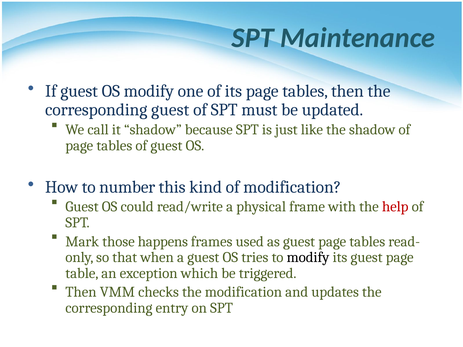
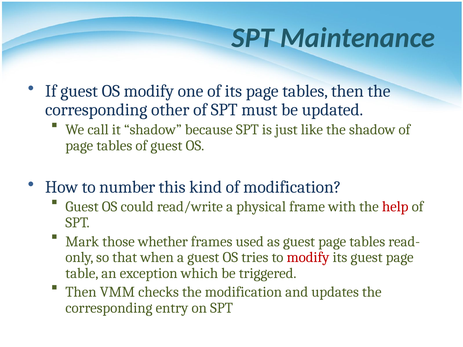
corresponding guest: guest -> other
happens: happens -> whether
modify at (308, 258) colour: black -> red
